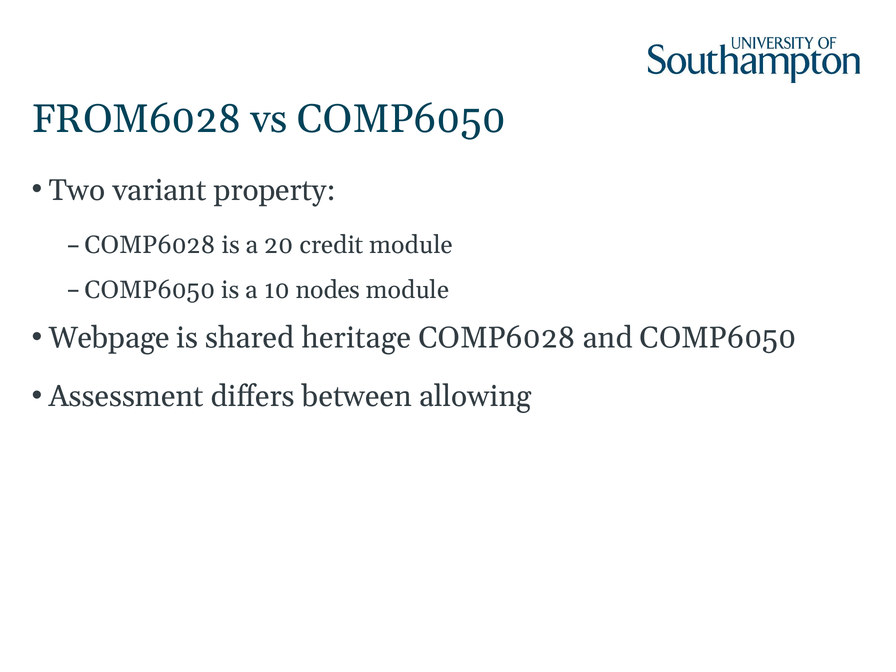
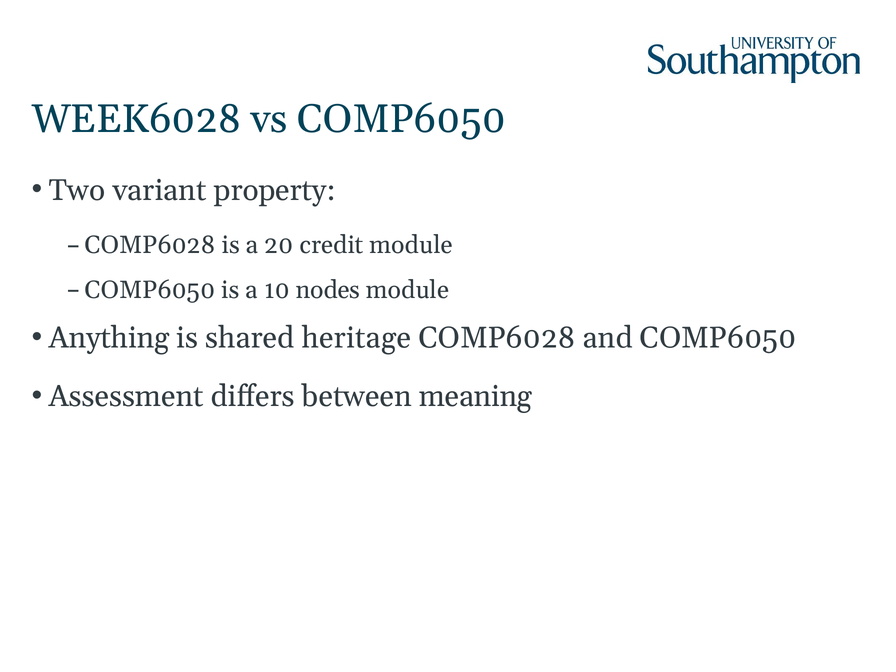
FROM6028: FROM6028 -> WEEK6028
Webpage: Webpage -> Anything
allowing: allowing -> meaning
